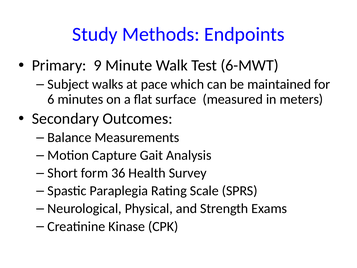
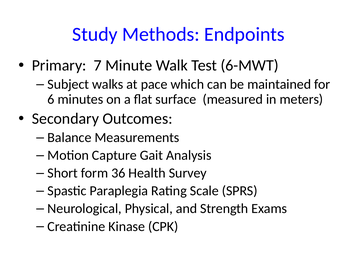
9: 9 -> 7
